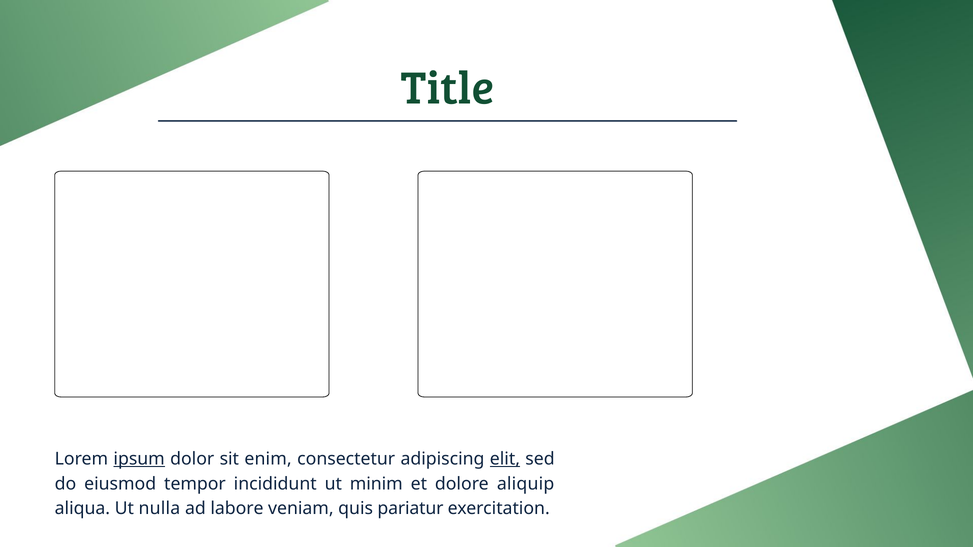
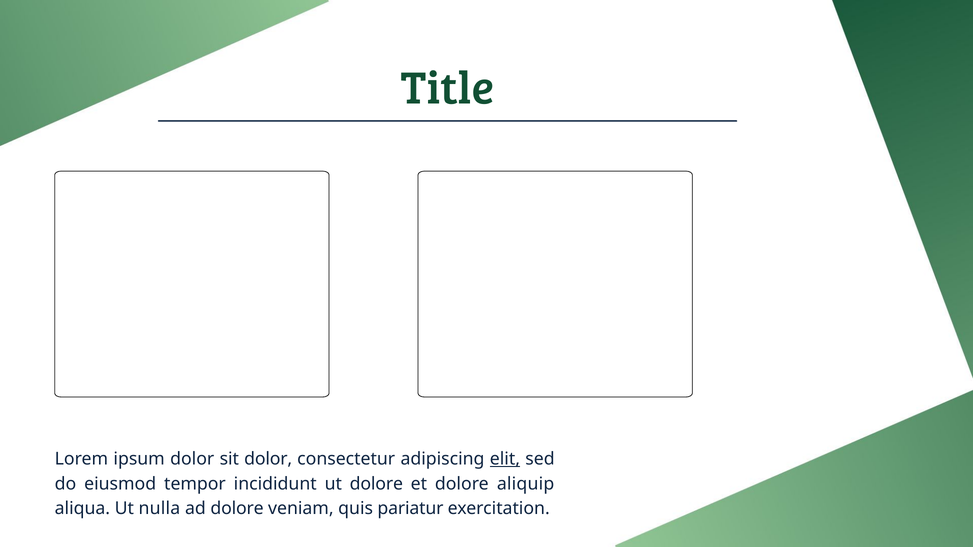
ipsum underline: present -> none
sit enim: enim -> dolor
ut minim: minim -> dolore
ad labore: labore -> dolore
